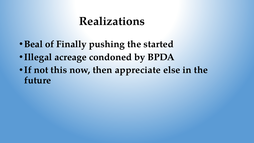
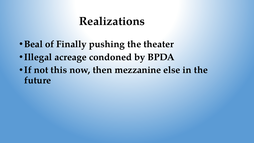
started: started -> theater
appreciate: appreciate -> mezzanine
